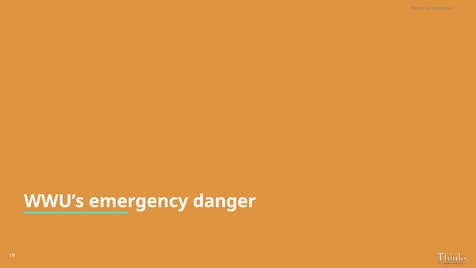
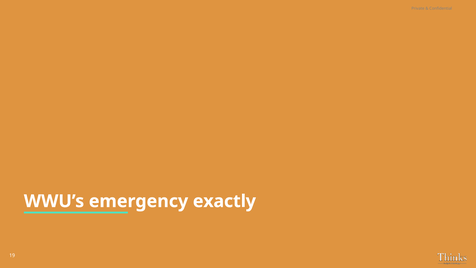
danger: danger -> exactly
